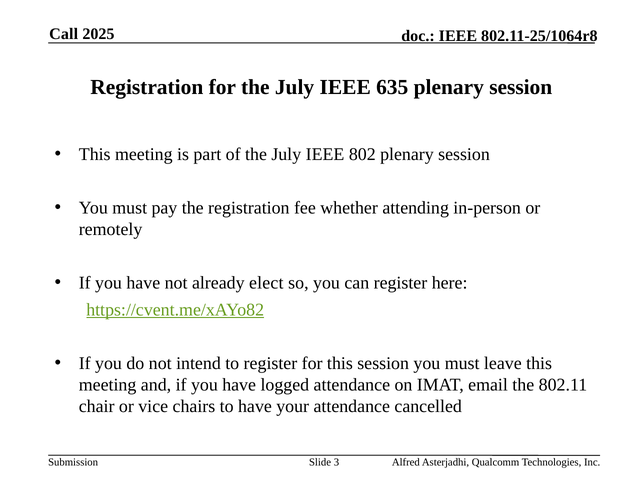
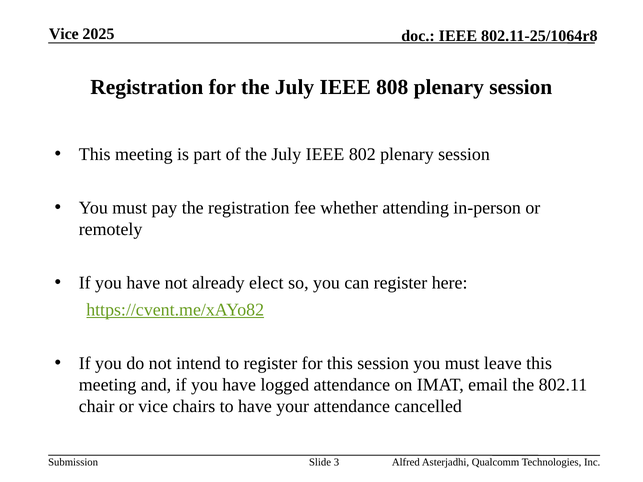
Call at (64, 34): Call -> Vice
635: 635 -> 808
